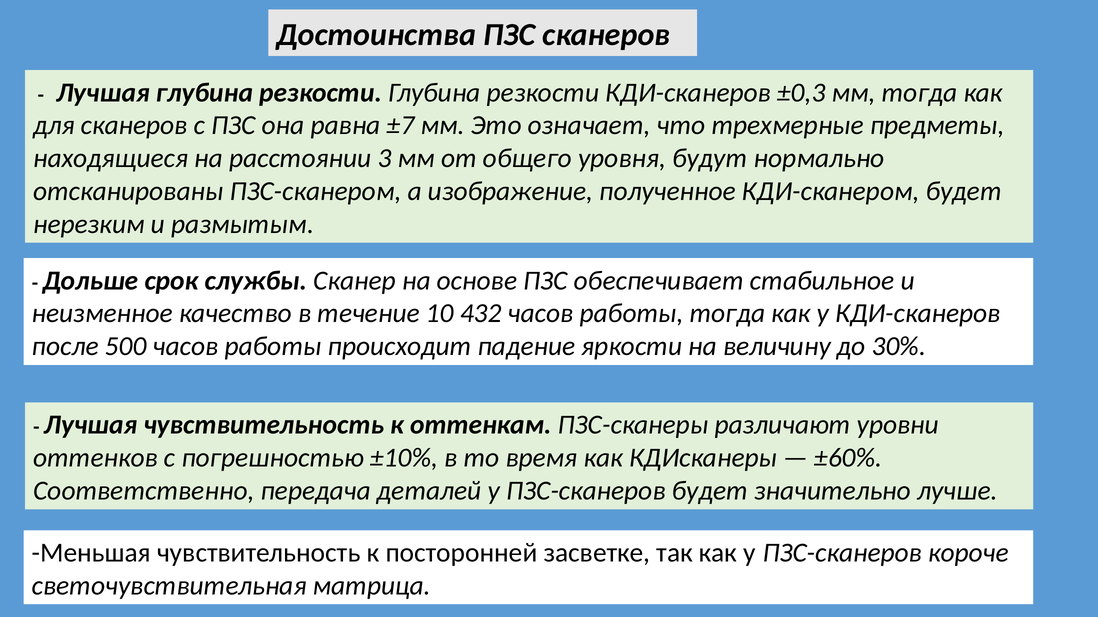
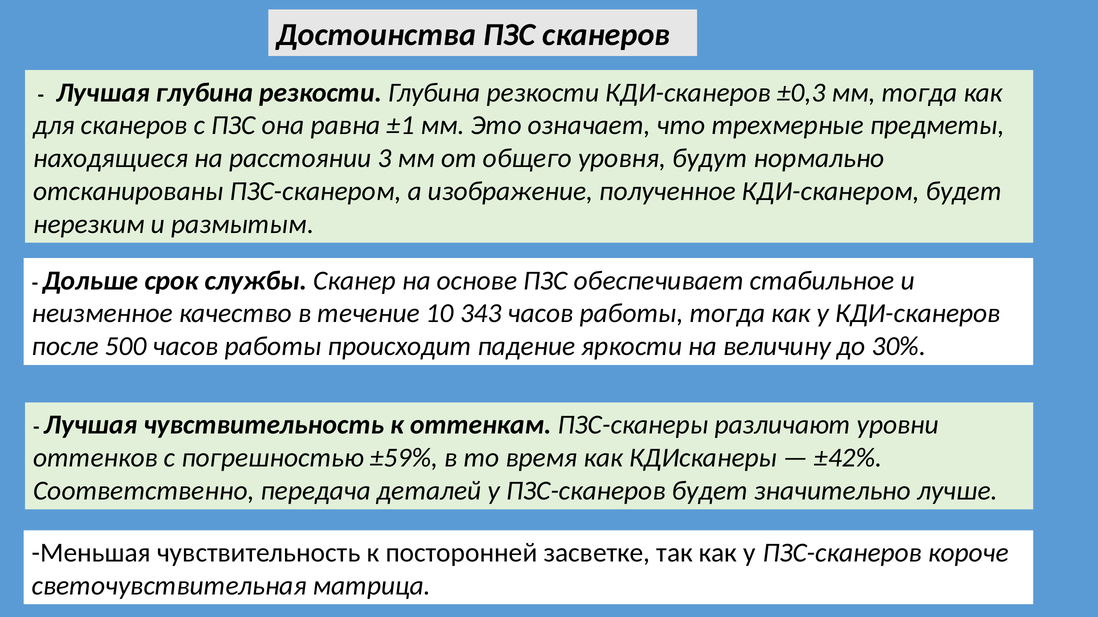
±7: ±7 -> ±1
432: 432 -> 343
±10%: ±10% -> ±59%
±60%: ±60% -> ±42%
